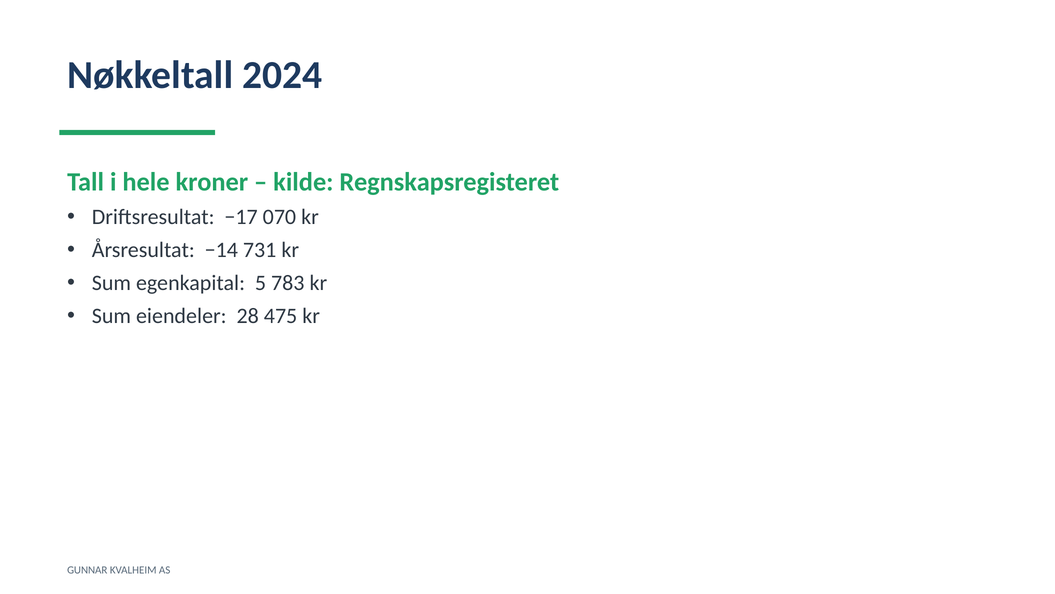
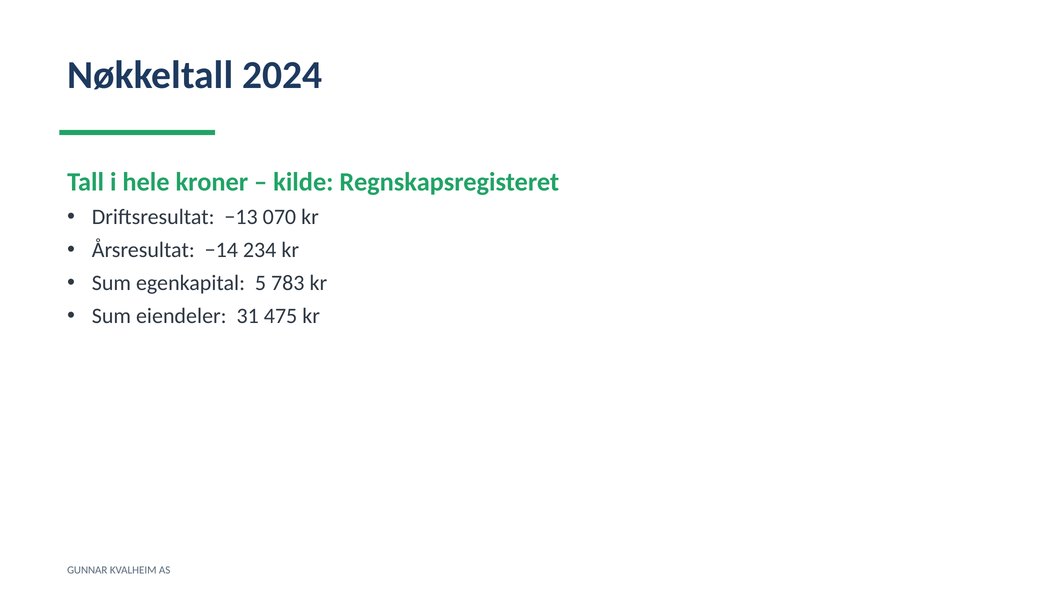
−17: −17 -> −13
731: 731 -> 234
28: 28 -> 31
